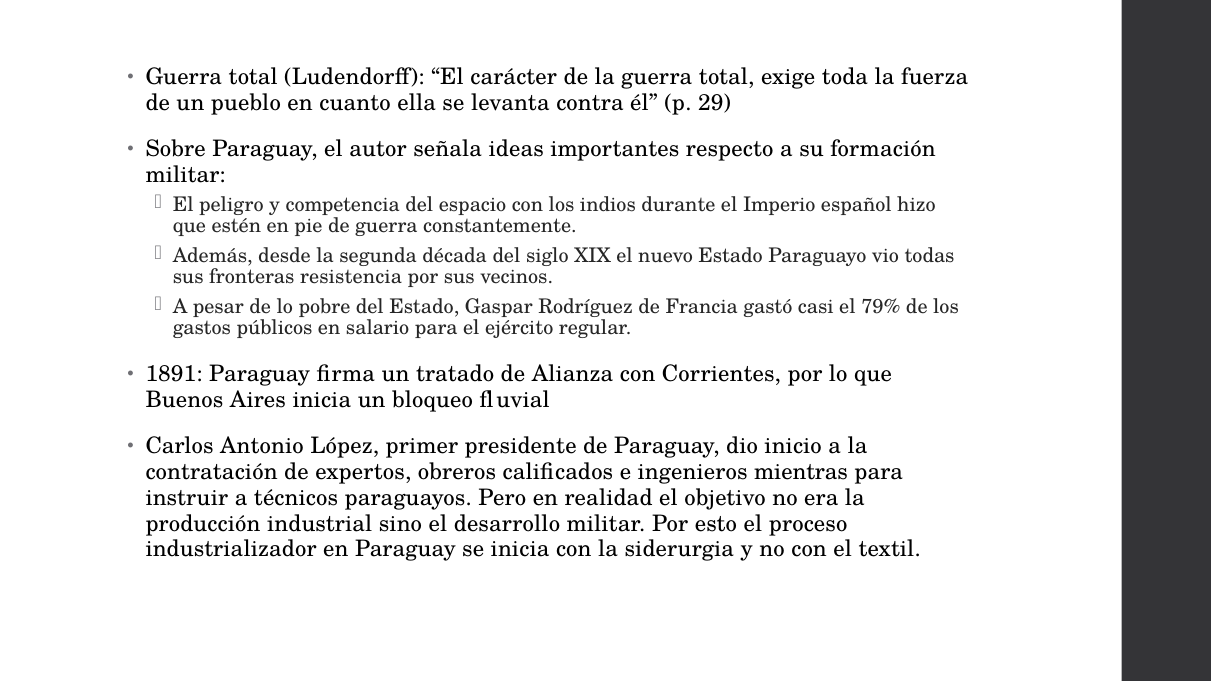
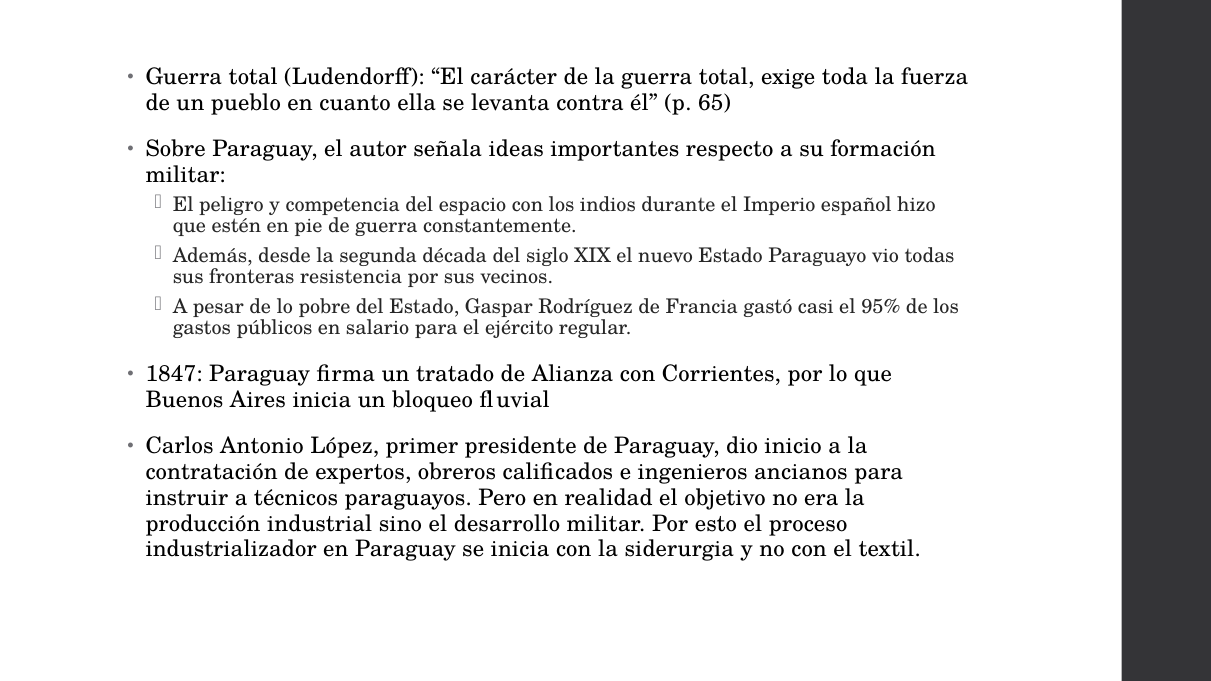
29: 29 -> 65
79%: 79% -> 95%
1891: 1891 -> 1847
mientras: mientras -> ancianos
